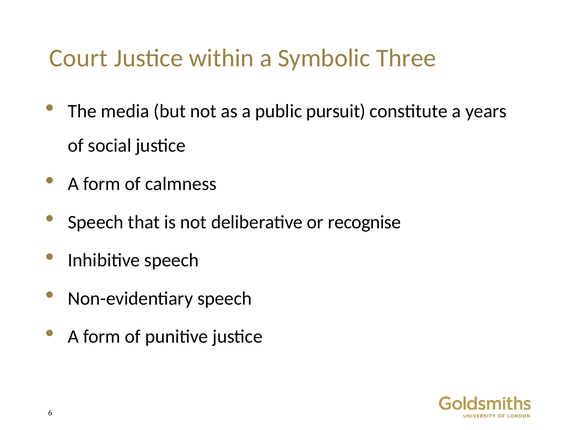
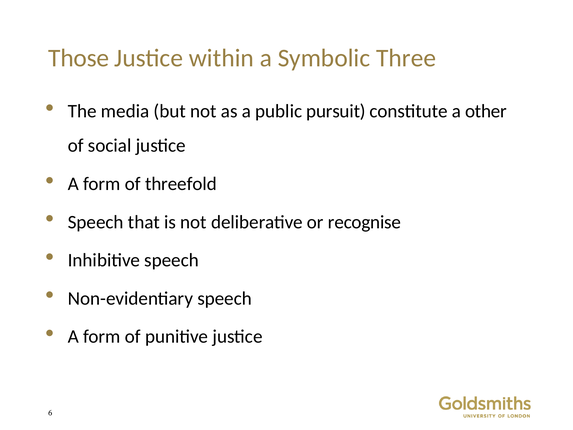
Court: Court -> Those
years: years -> other
calmness: calmness -> threefold
